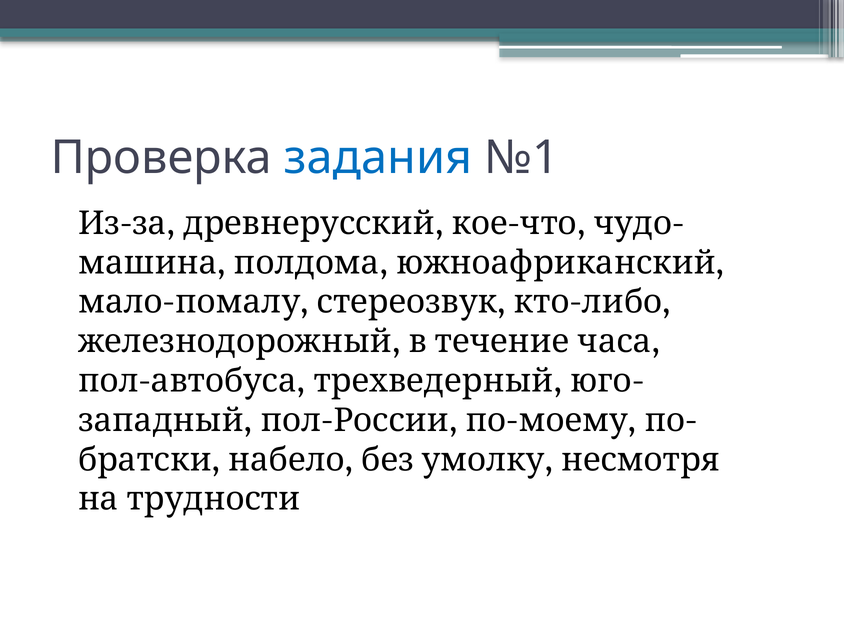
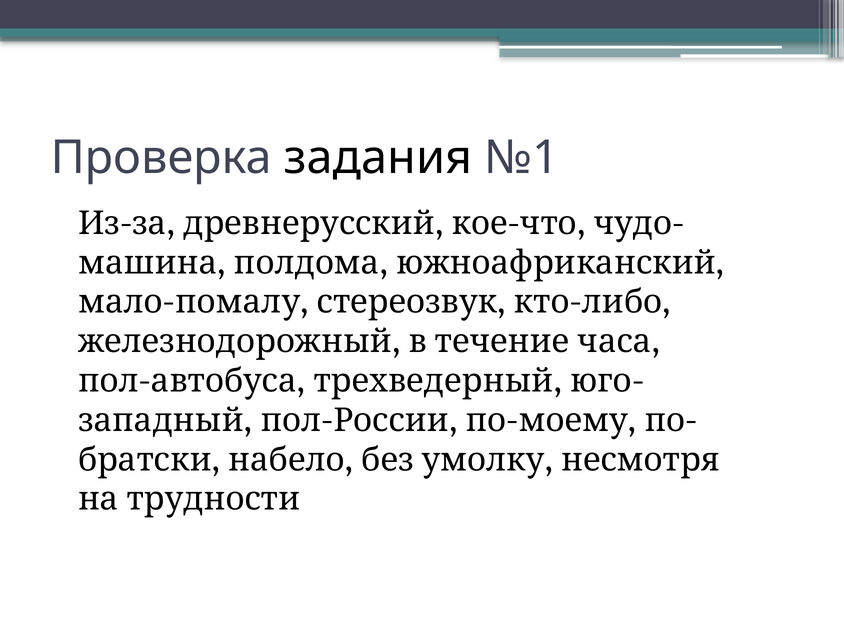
задания colour: blue -> black
